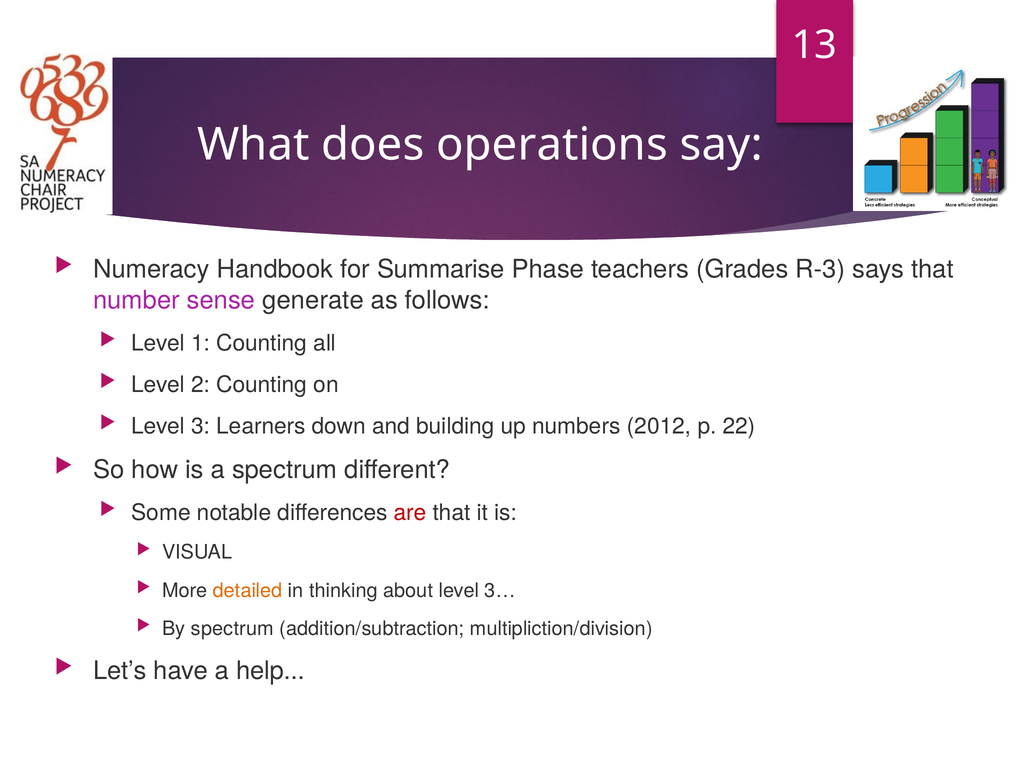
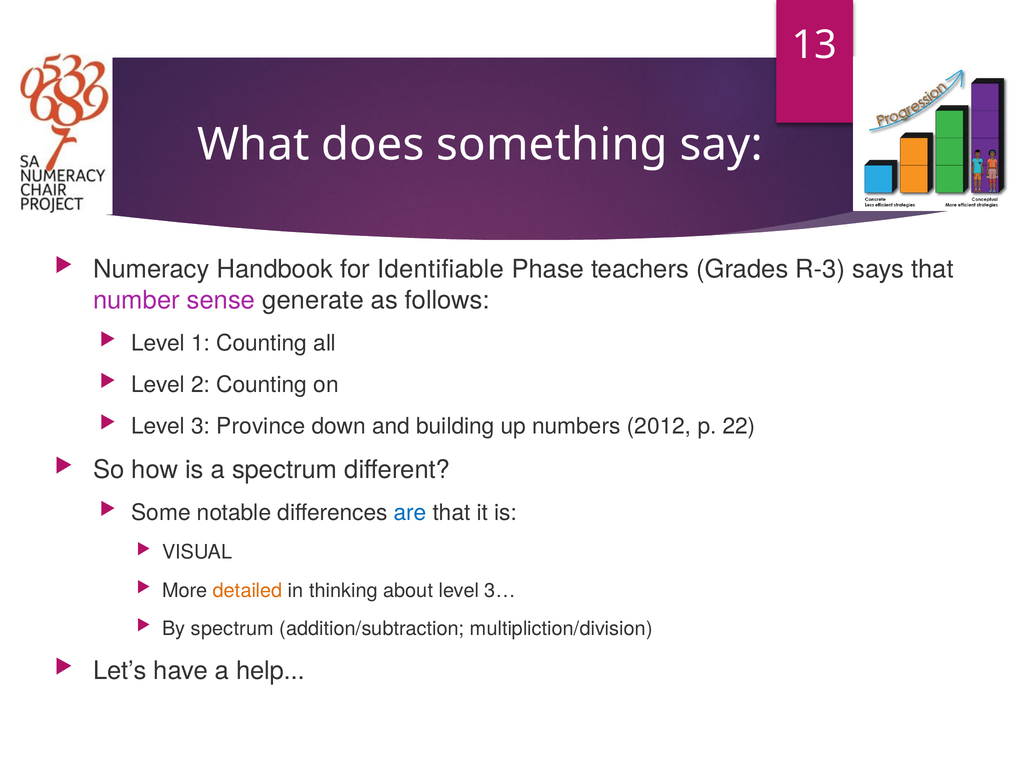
operations: operations -> something
Summarise: Summarise -> Identifiable
Learners: Learners -> Province
are colour: red -> blue
